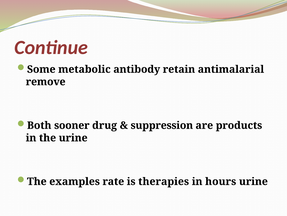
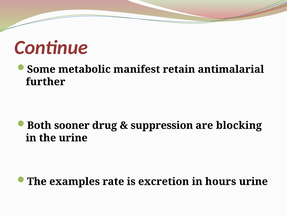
antibody: antibody -> manifest
remove: remove -> further
products: products -> blocking
therapies: therapies -> excretion
